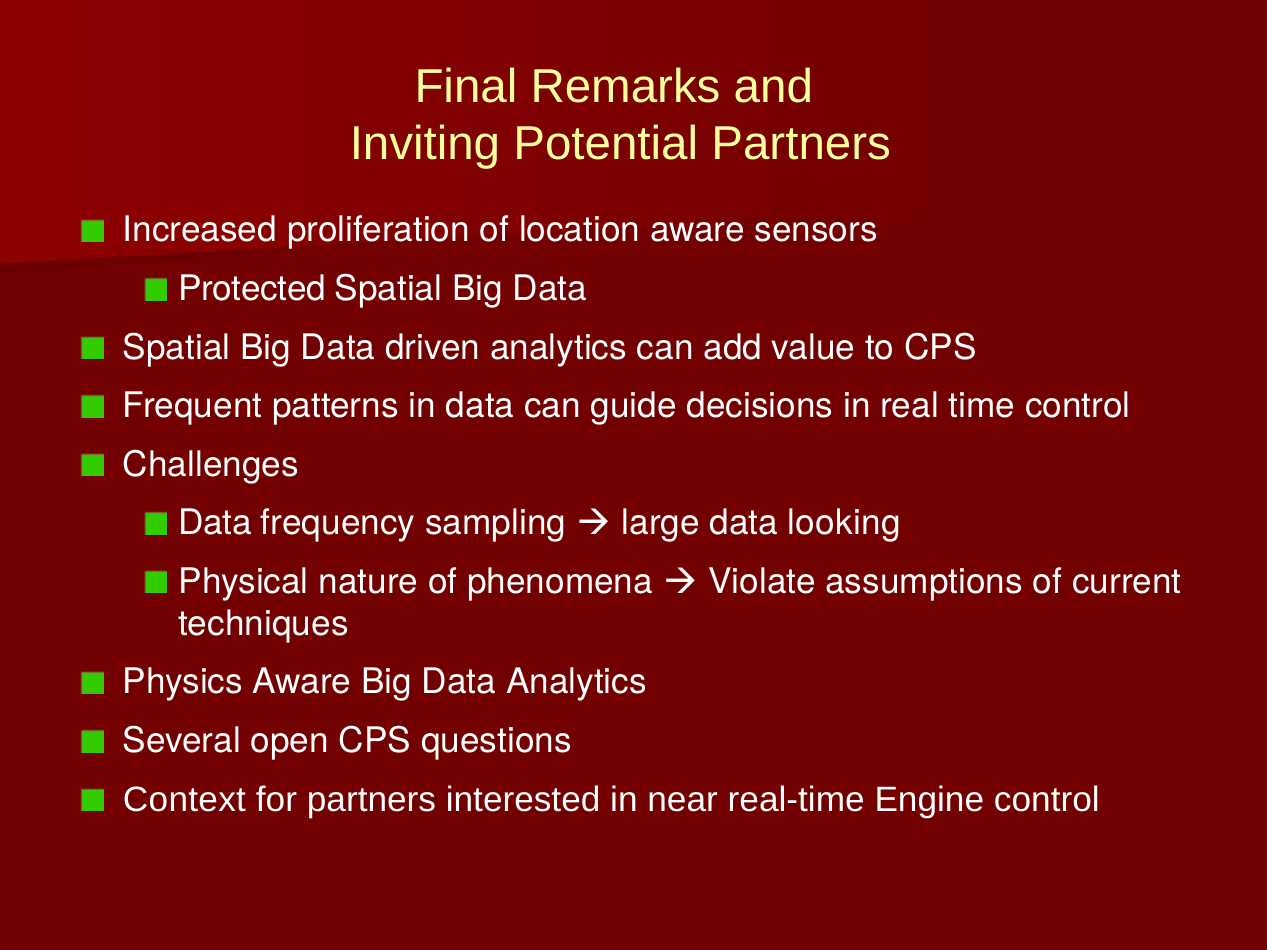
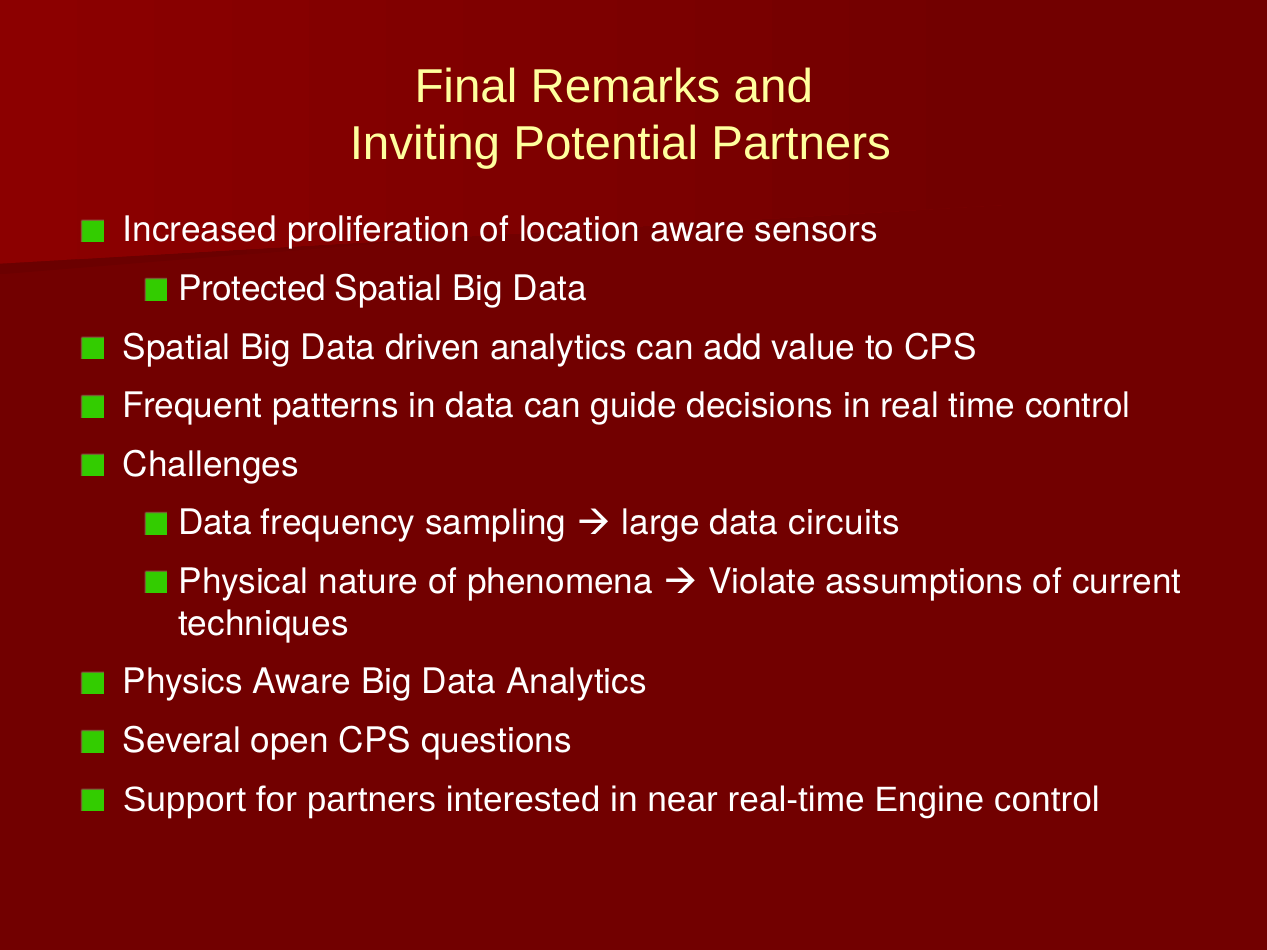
looking: looking -> circuits
Context: Context -> Support
